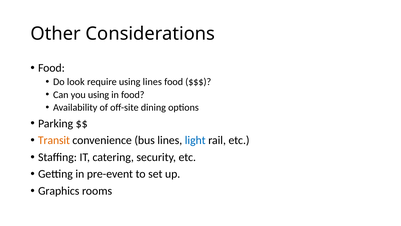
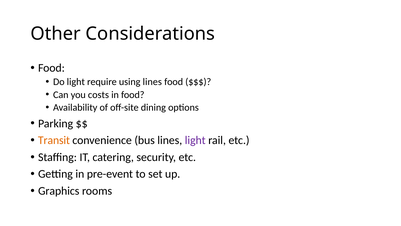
Do look: look -> light
you using: using -> costs
light at (195, 140) colour: blue -> purple
